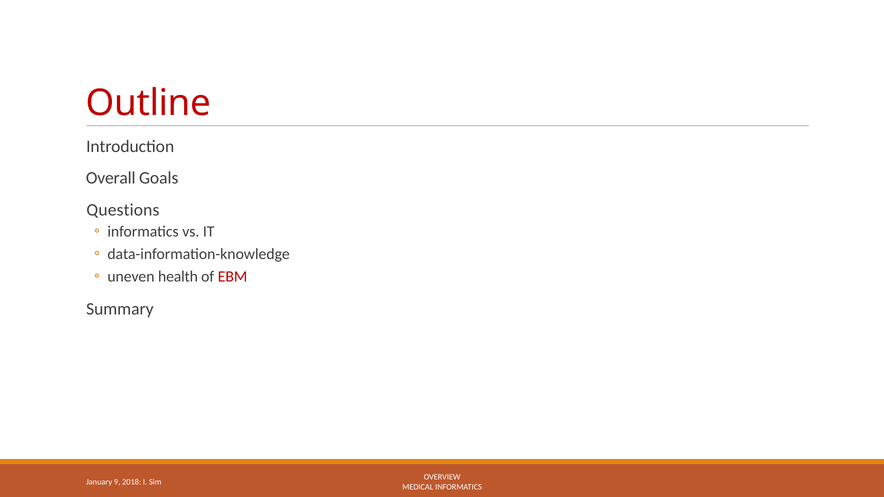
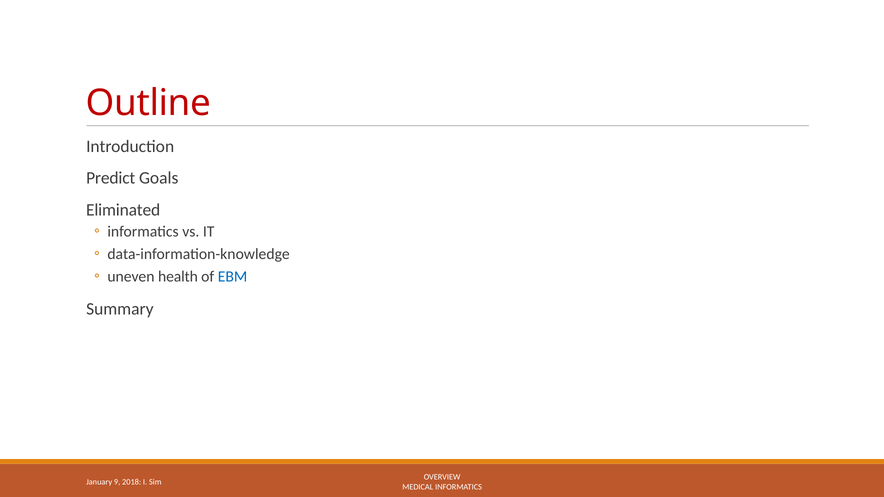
Overall: Overall -> Predict
Questions: Questions -> Eliminated
EBM colour: red -> blue
